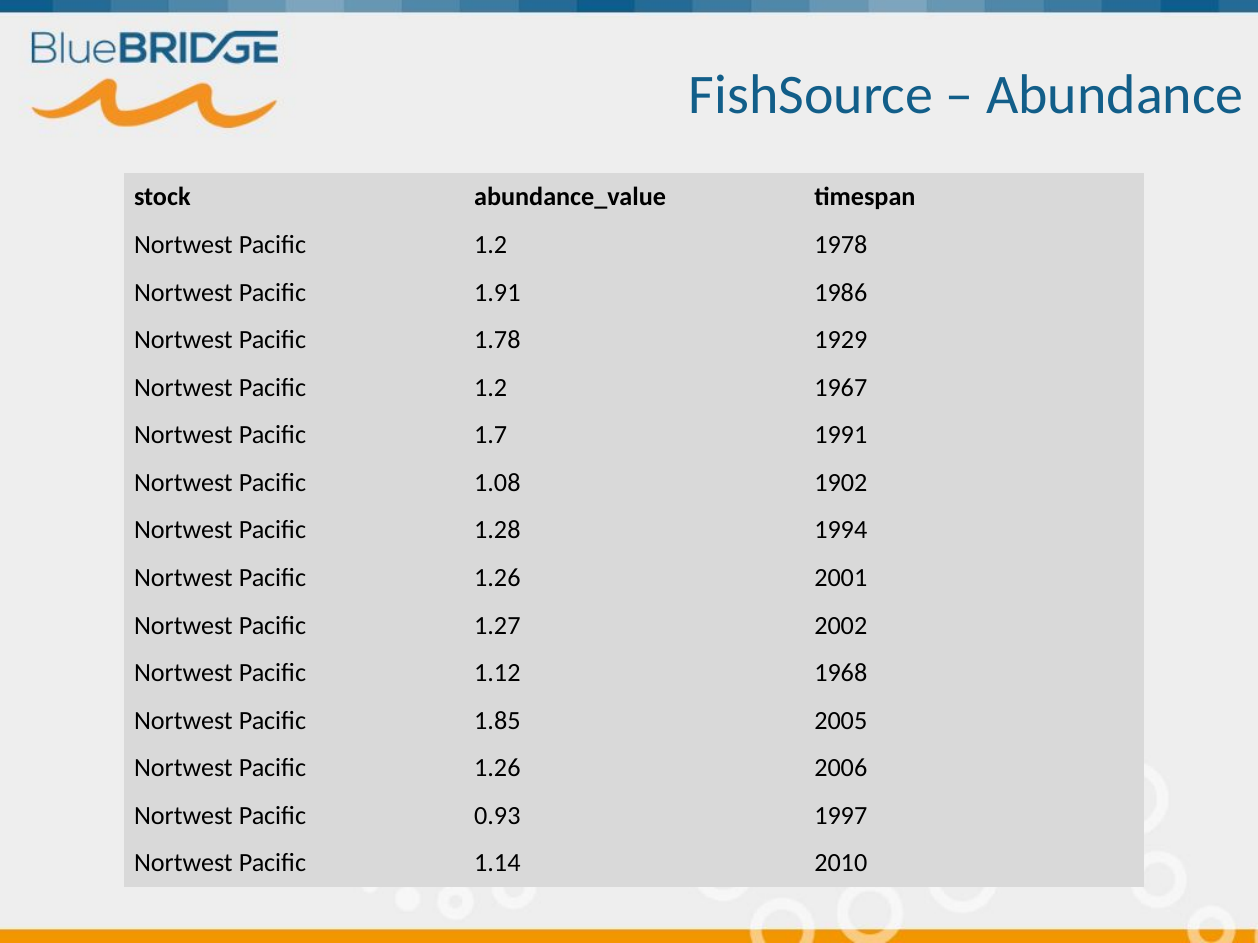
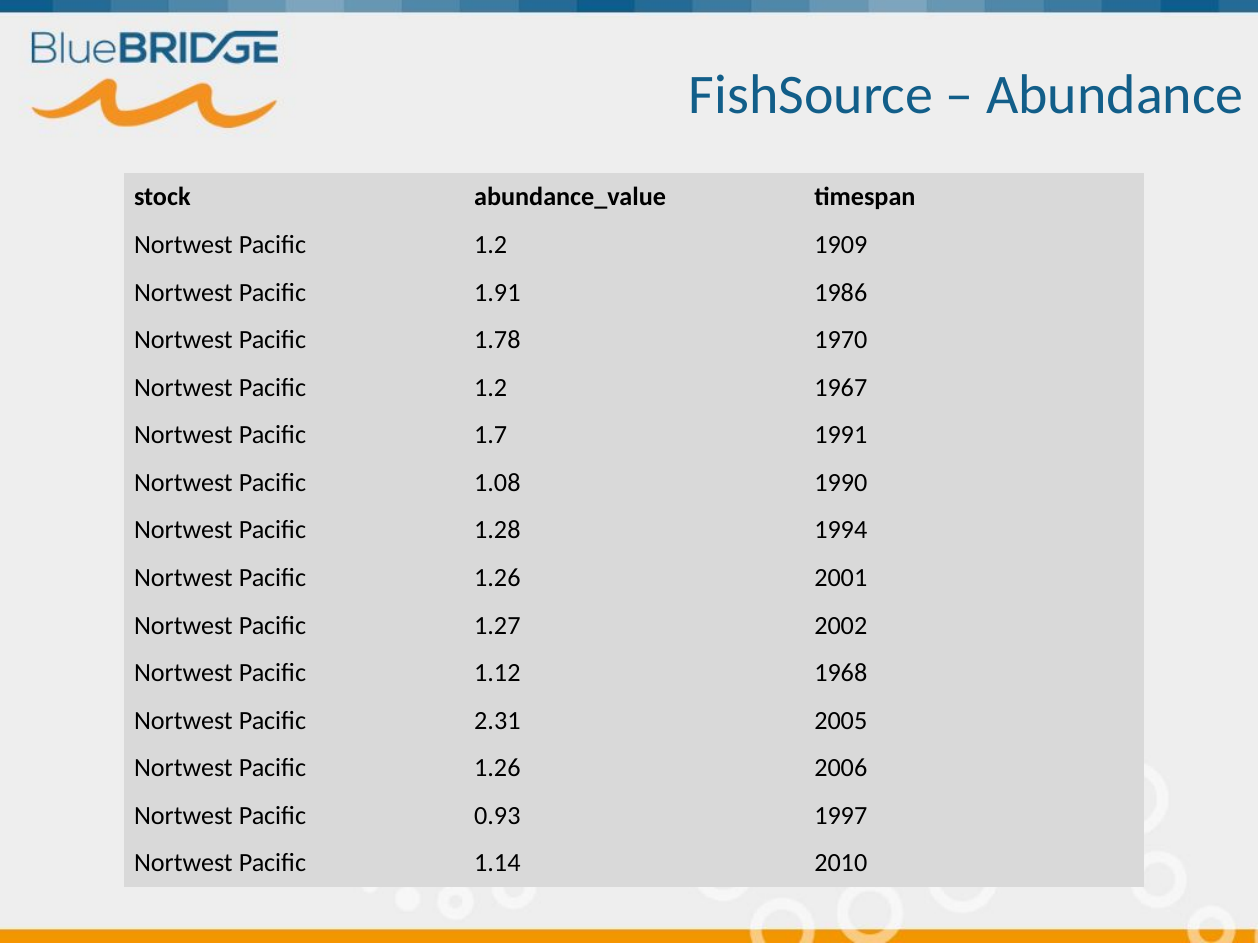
1978: 1978 -> 1909
1929: 1929 -> 1970
1902: 1902 -> 1990
1.85: 1.85 -> 2.31
